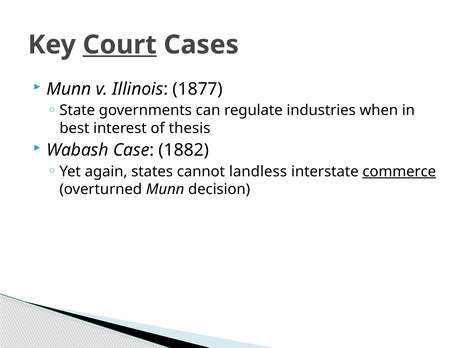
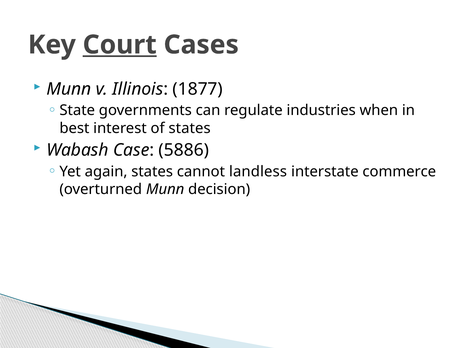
of thesis: thesis -> states
1882: 1882 -> 5886
commerce underline: present -> none
